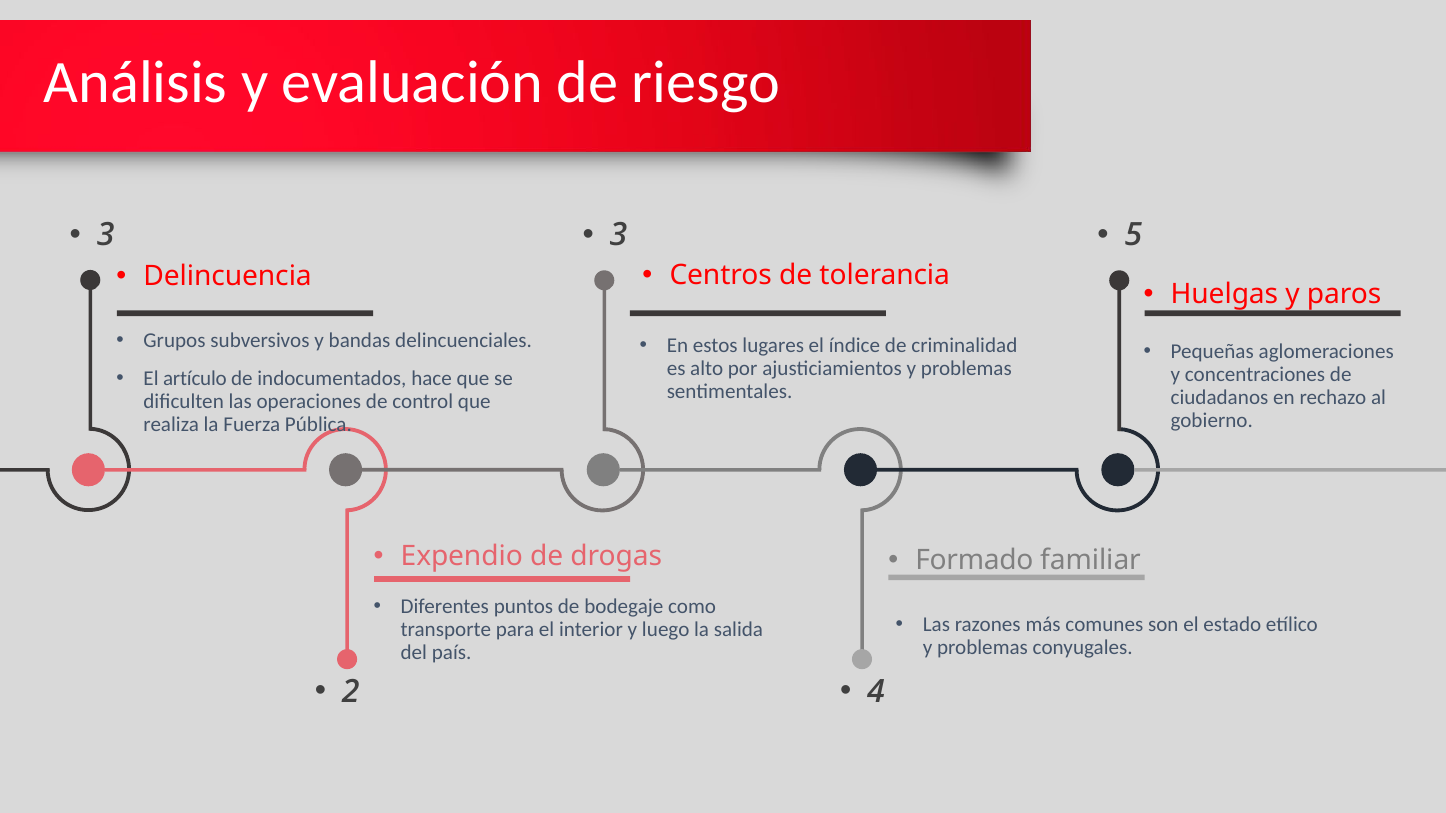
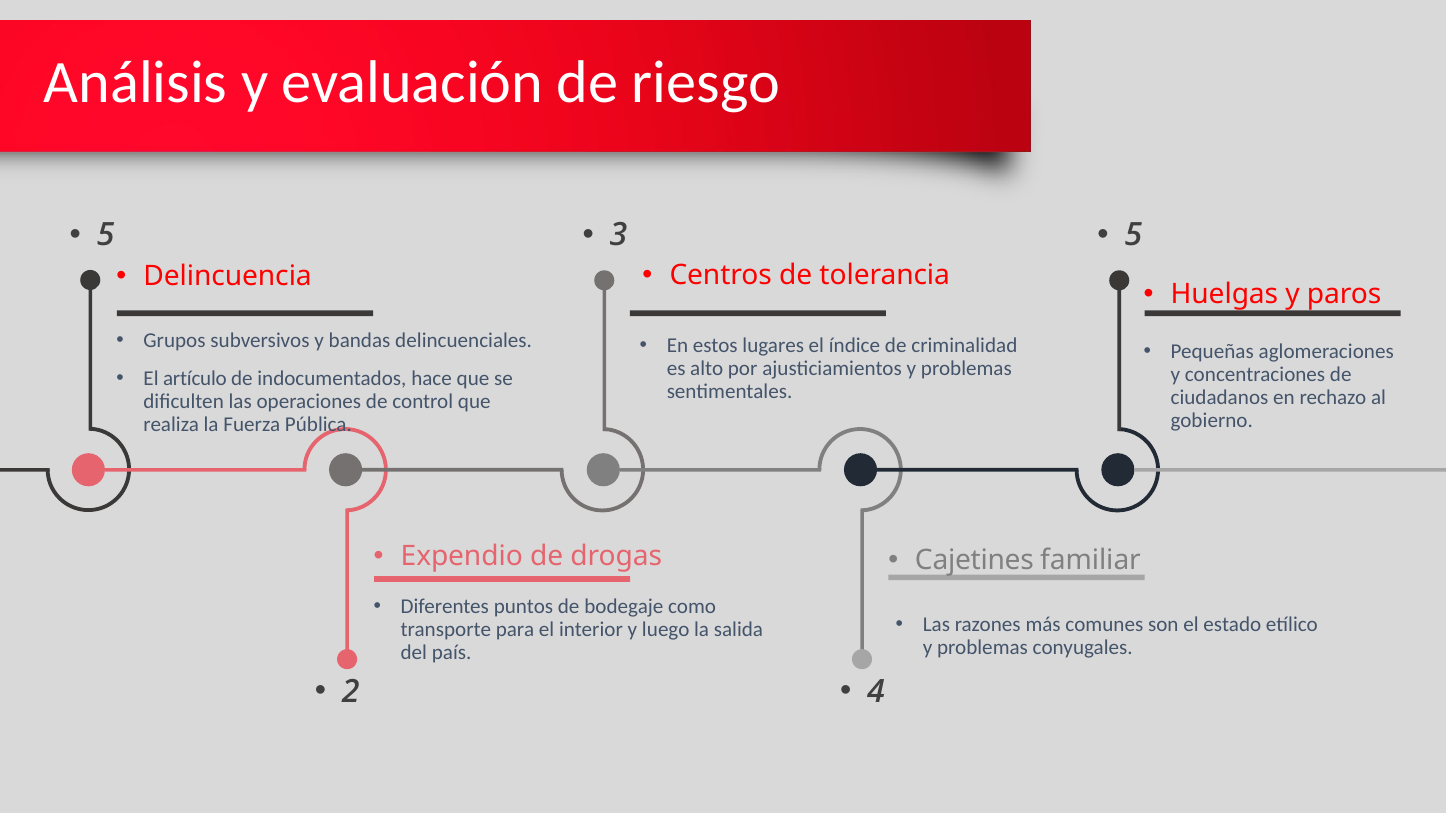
3 at (106, 235): 3 -> 5
Formado: Formado -> Cajetines
